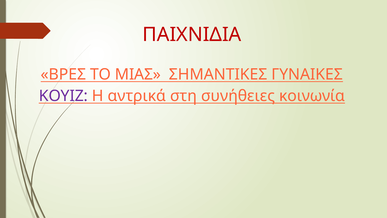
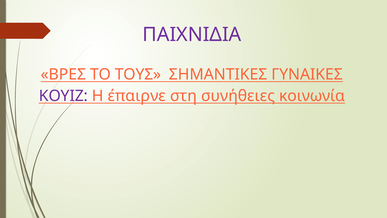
ΠΑΙΧΝΙΔΙΑ colour: red -> purple
ΜΙΑΣ: ΜΙΑΣ -> ΤΟΥΣ
αντρικά: αντρικά -> έπαιρνε
